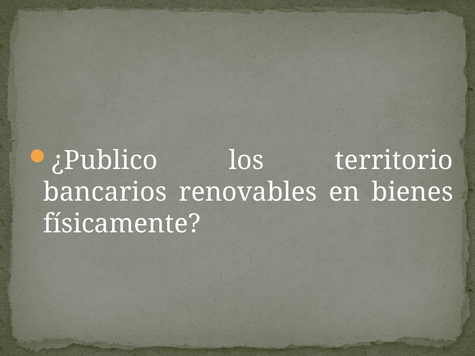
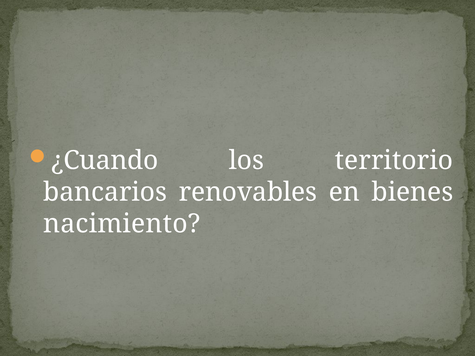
¿Publico: ¿Publico -> ¿Cuando
físicamente: físicamente -> nacimiento
